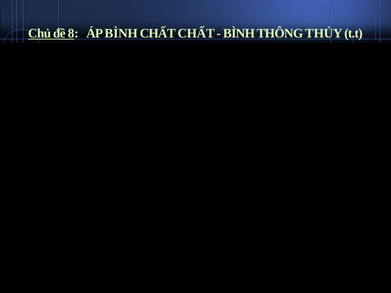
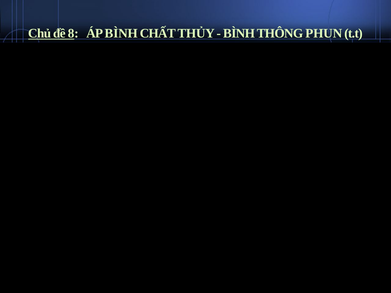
CHẤT CHẤT: CHẤT -> THỦY
THỦY: THỦY -> PHUN
